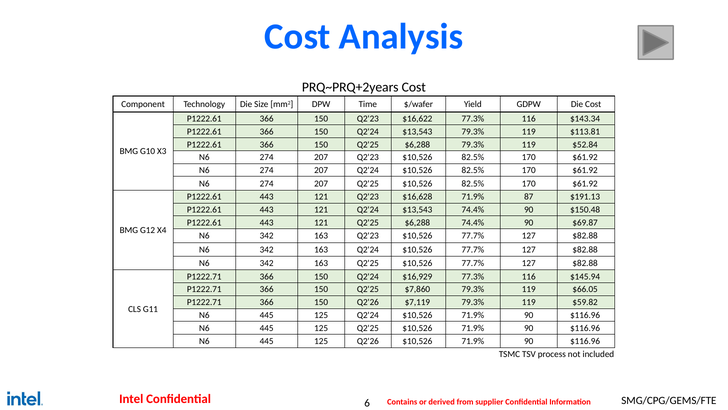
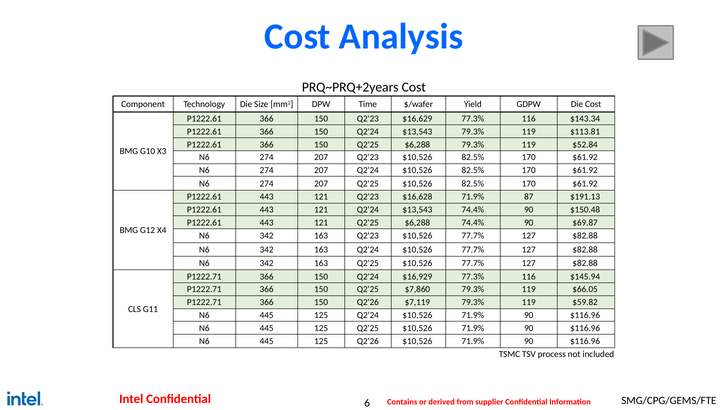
$16,622: $16,622 -> $16,629
